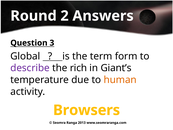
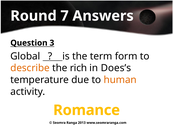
2: 2 -> 7
describe colour: purple -> orange
Giant’s: Giant’s -> Does’s
Browsers: Browsers -> Romance
